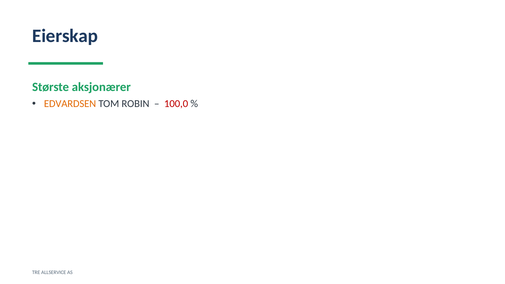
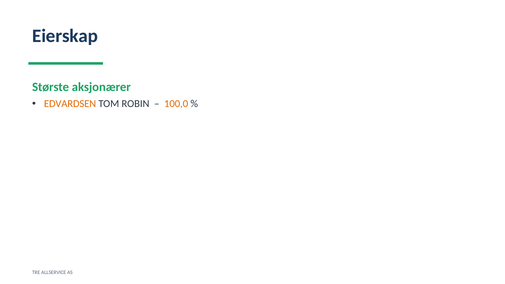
100,0 colour: red -> orange
